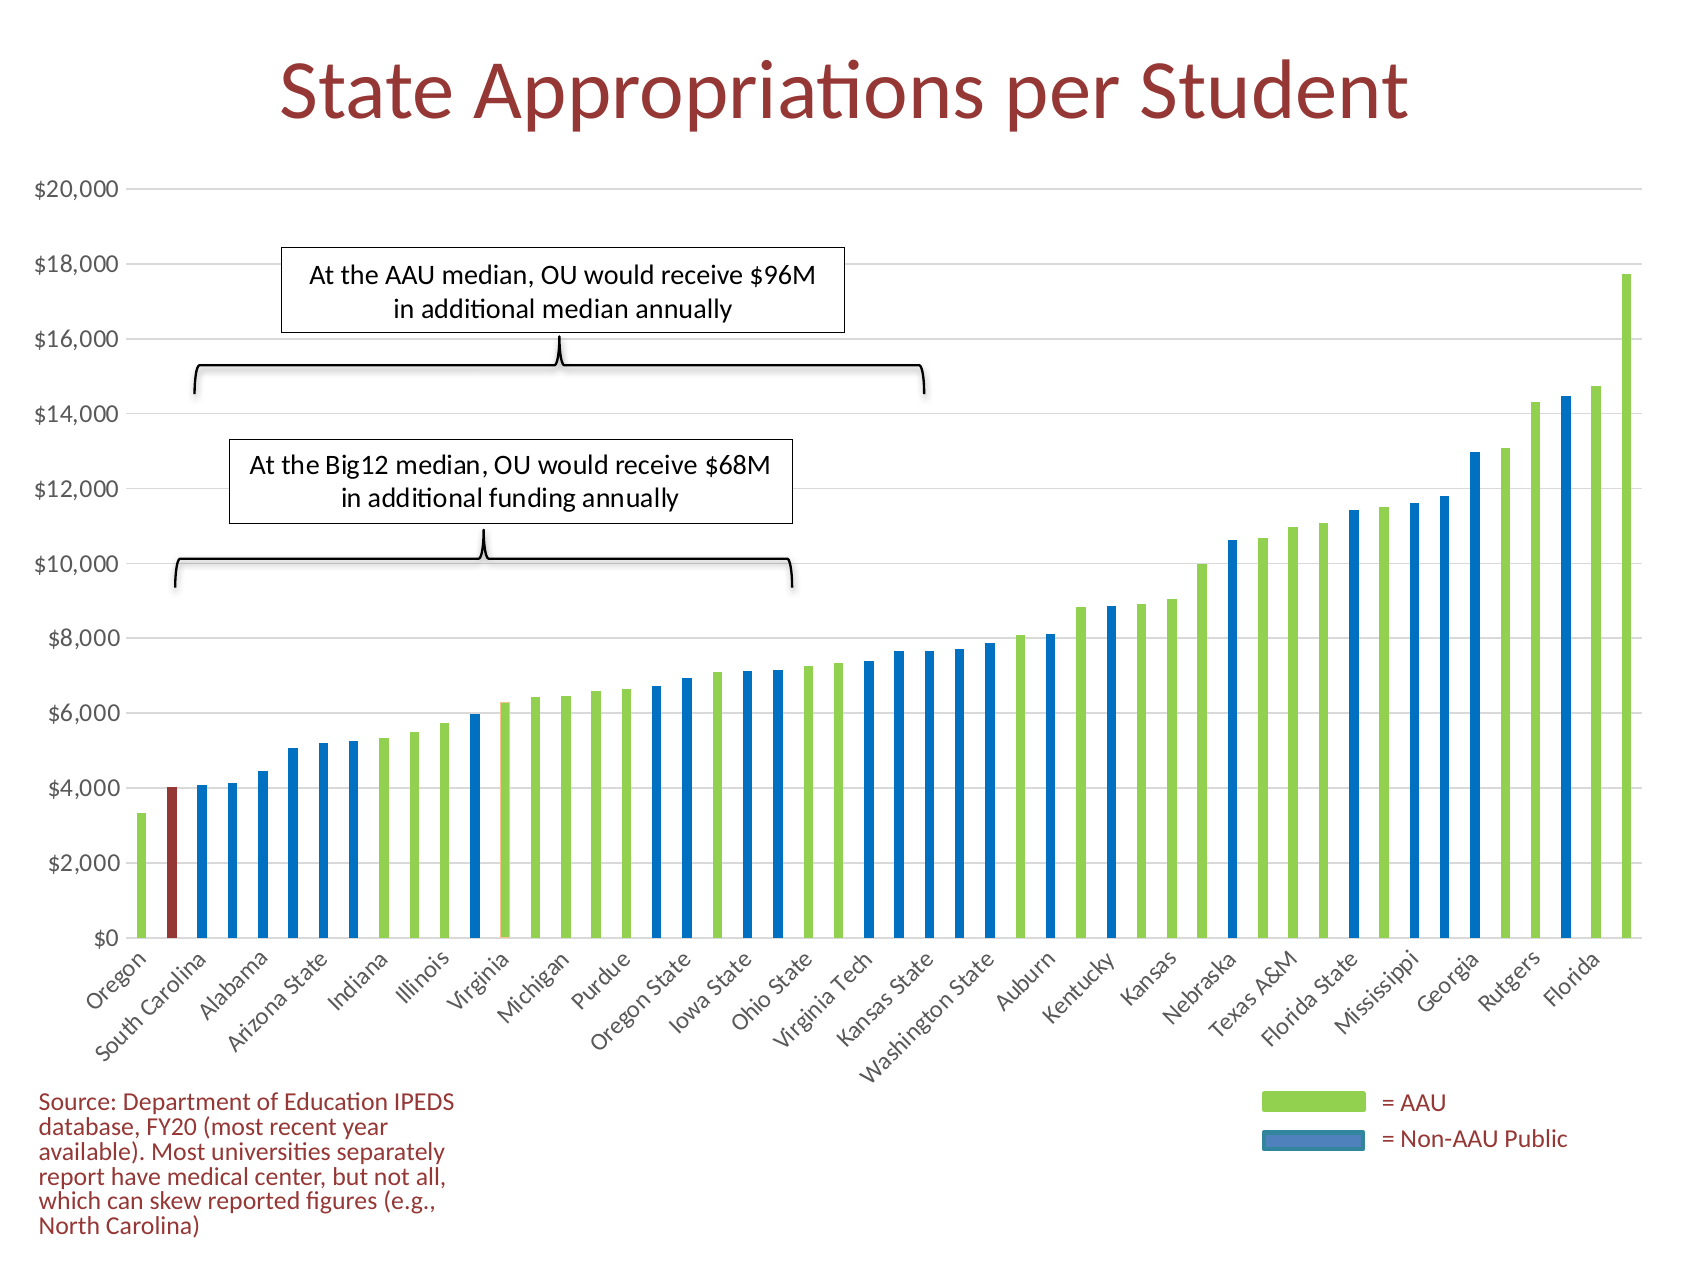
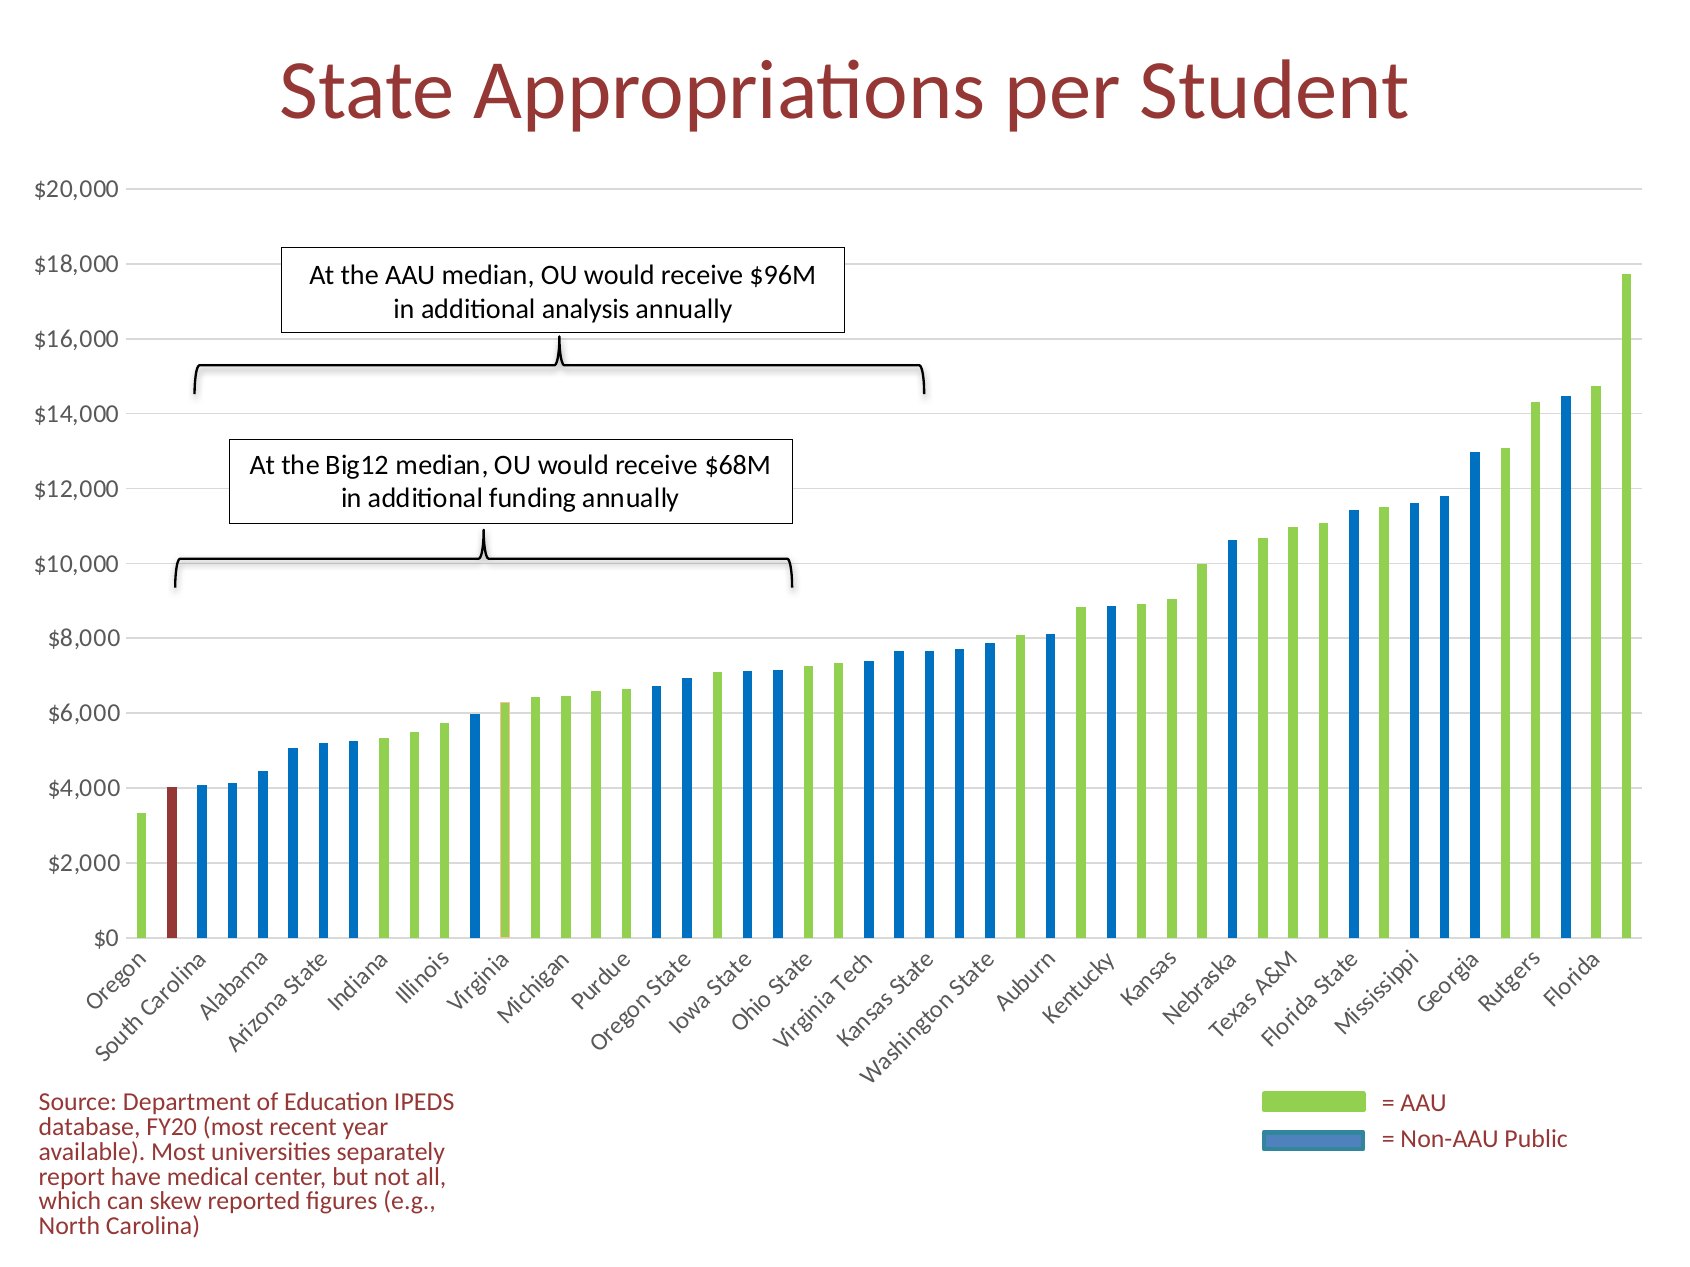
additional median: median -> analysis
